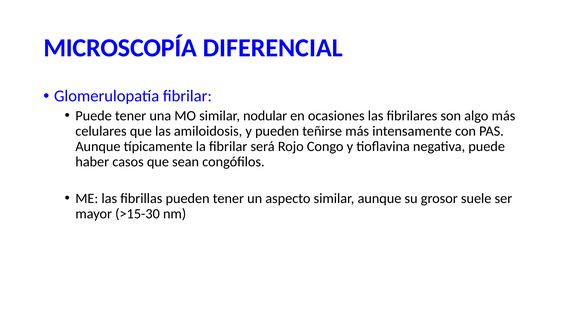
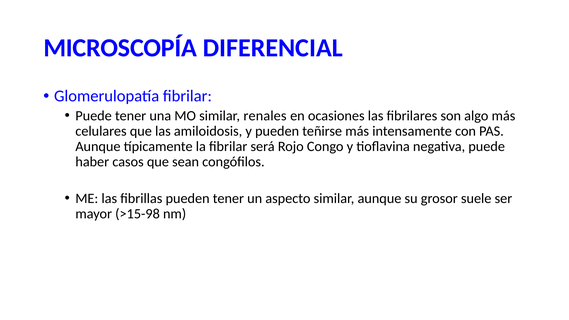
nodular: nodular -> renales
>15-30: >15-30 -> >15-98
